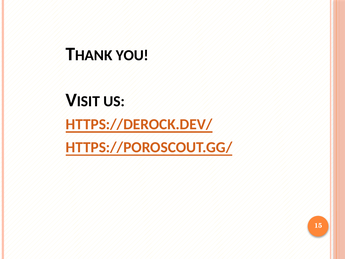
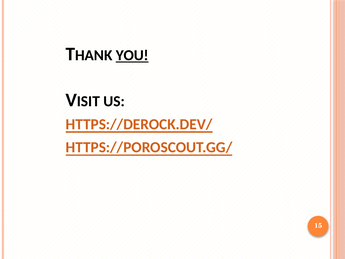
YOU underline: none -> present
